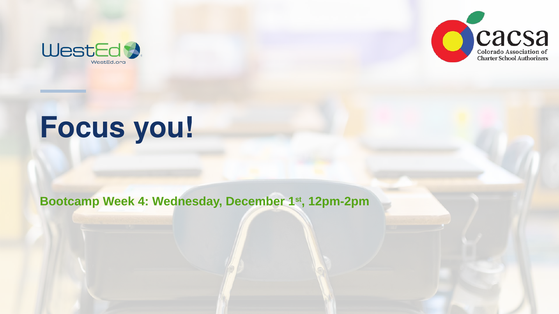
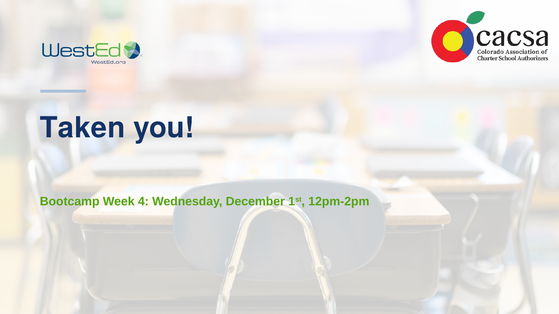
Focus: Focus -> Taken
